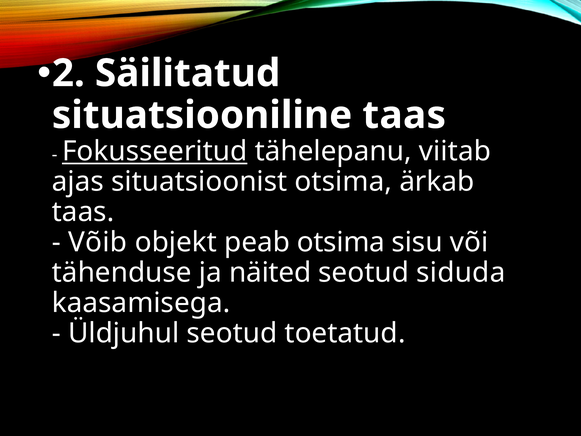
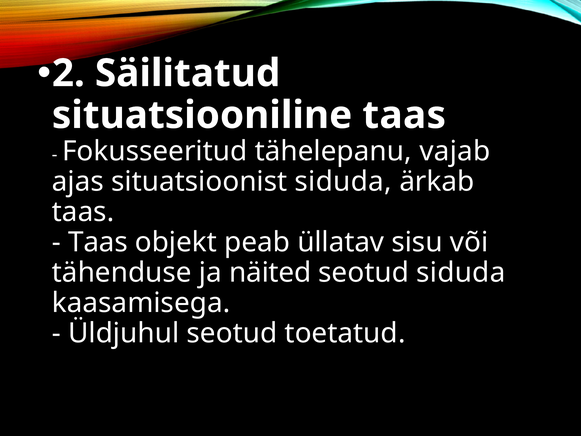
Fokusseeritud underline: present -> none
viitab: viitab -> vajab
situatsioonist otsima: otsima -> siduda
Võib at (98, 242): Võib -> Taas
peab otsima: otsima -> üllatav
